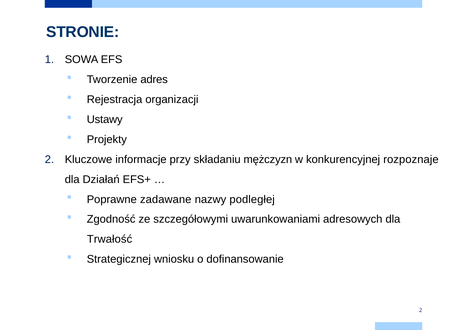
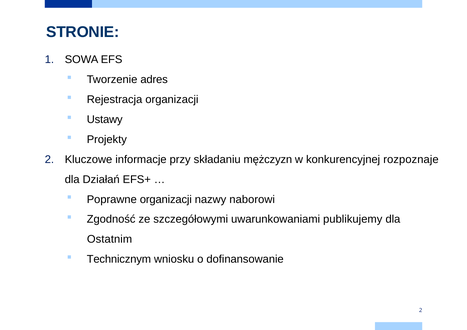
Poprawne zadawane: zadawane -> organizacji
podległej: podległej -> naborowi
adresowych: adresowych -> publikujemy
Trwałość: Trwałość -> Ostatnim
Strategicznej: Strategicznej -> Technicznym
